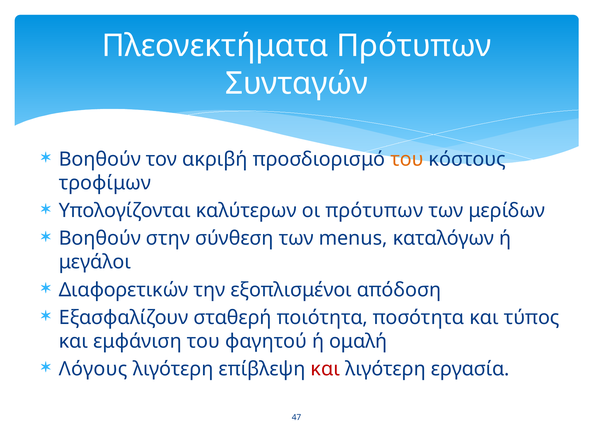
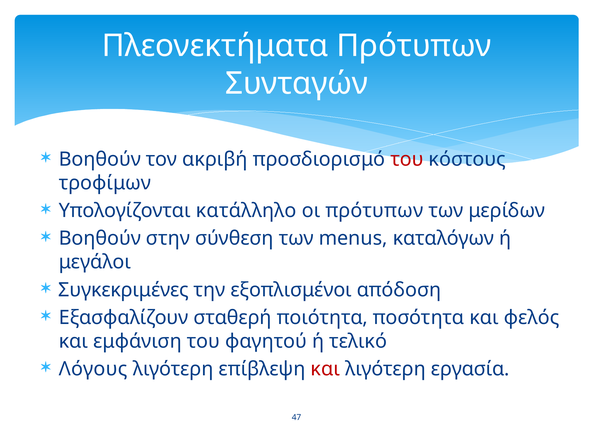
του at (407, 159) colour: orange -> red
καλύτερων: καλύτερων -> κατάλληλο
Διαφορετικών: Διαφορετικών -> Συγκεκριμένες
τύπος: τύπος -> φελός
ομαλή: ομαλή -> τελικό
